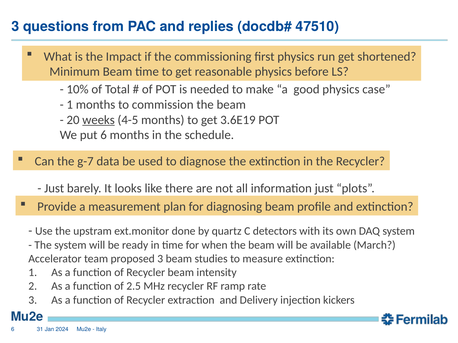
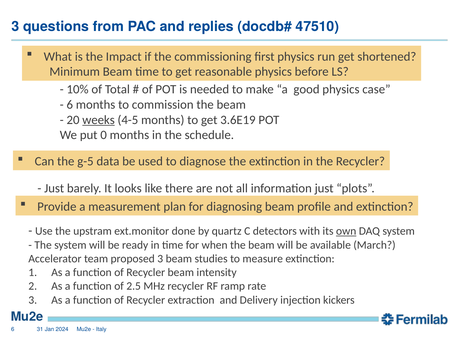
1 at (70, 105): 1 -> 6
put 6: 6 -> 0
g-7: g-7 -> g-5
own underline: none -> present
